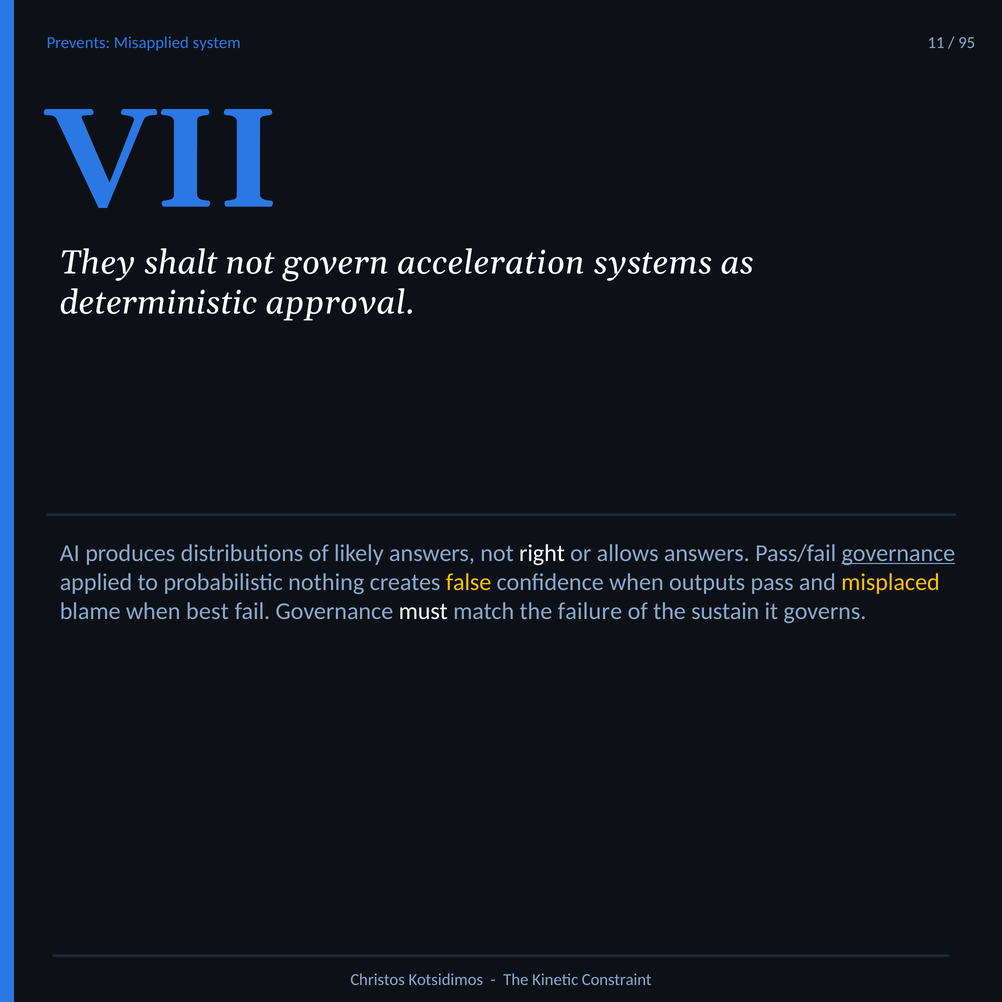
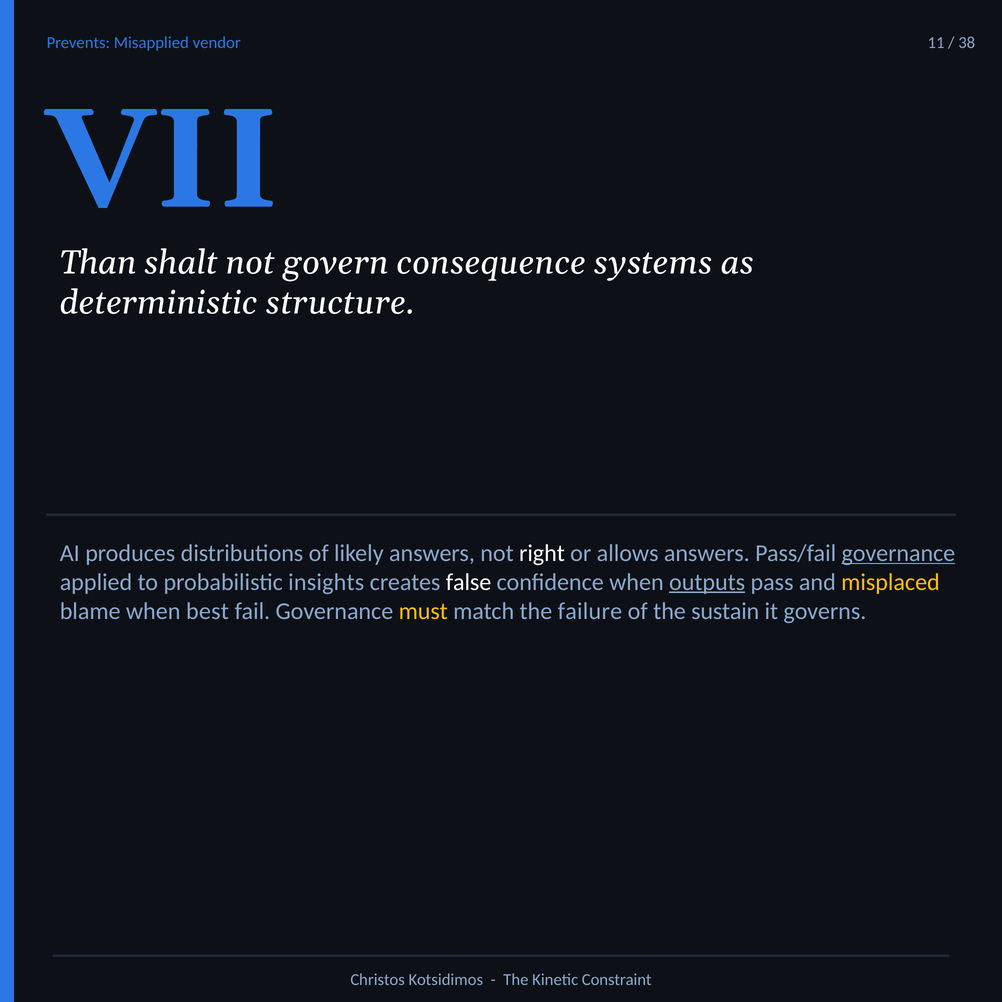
system: system -> vendor
95: 95 -> 38
They: They -> Than
acceleration: acceleration -> consequence
approval: approval -> structure
nothing: nothing -> insights
false colour: yellow -> white
outputs underline: none -> present
must colour: white -> yellow
